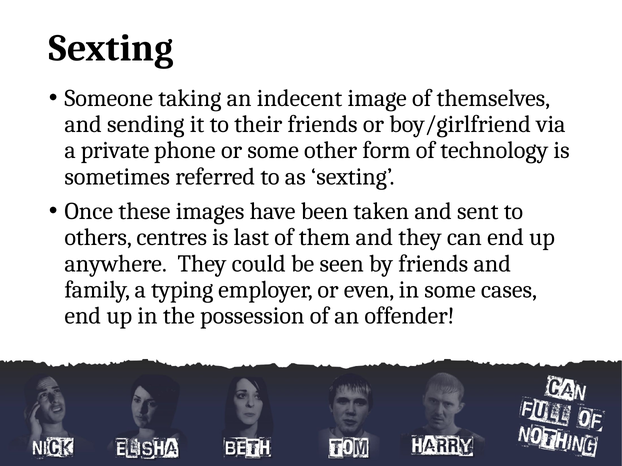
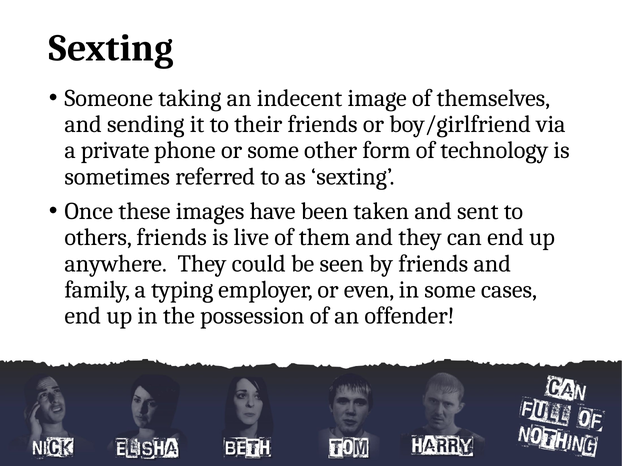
others centres: centres -> friends
last: last -> live
